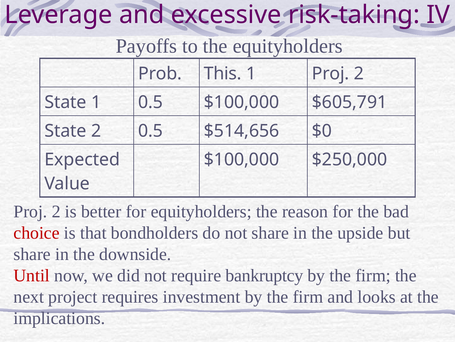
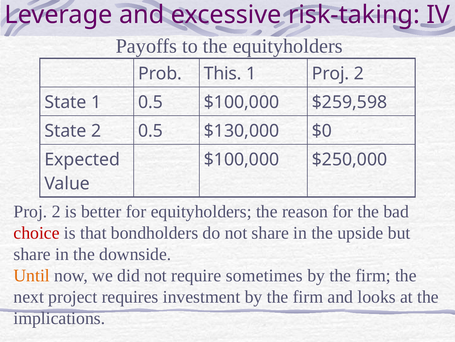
$605,791: $605,791 -> $259,598
$514,656: $514,656 -> $130,000
Until colour: red -> orange
bankruptcy: bankruptcy -> sometimes
